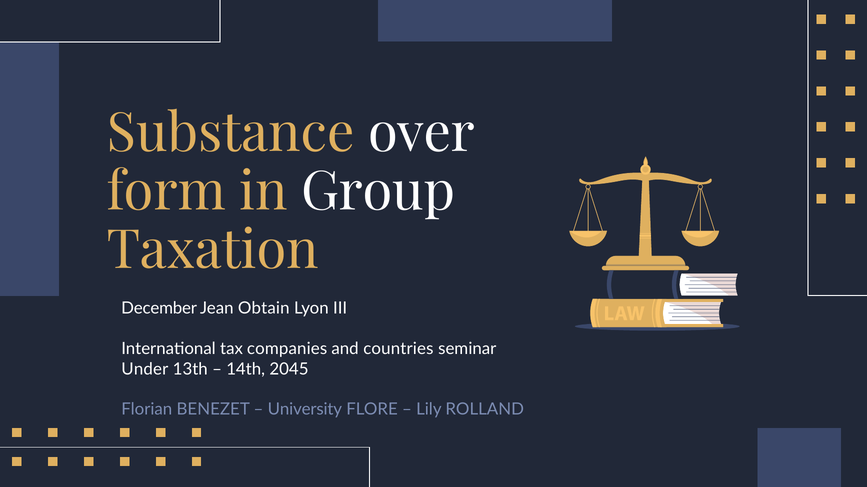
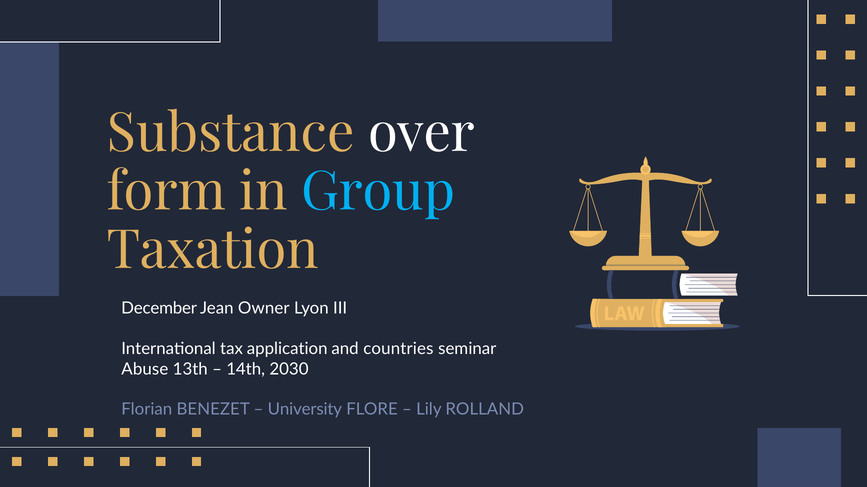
Group colour: white -> light blue
Obtain: Obtain -> Owner
companies: companies -> application
Under: Under -> Abuse
2045: 2045 -> 2030
